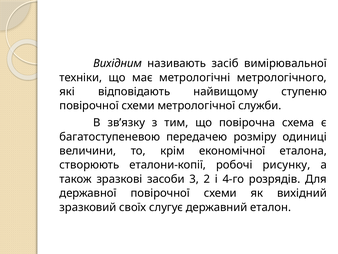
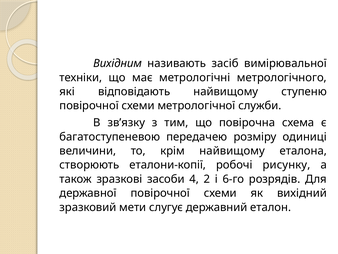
крім економічної: економічної -> найвищому
3: 3 -> 4
4-го: 4-го -> 6-го
своїх: своїх -> мети
